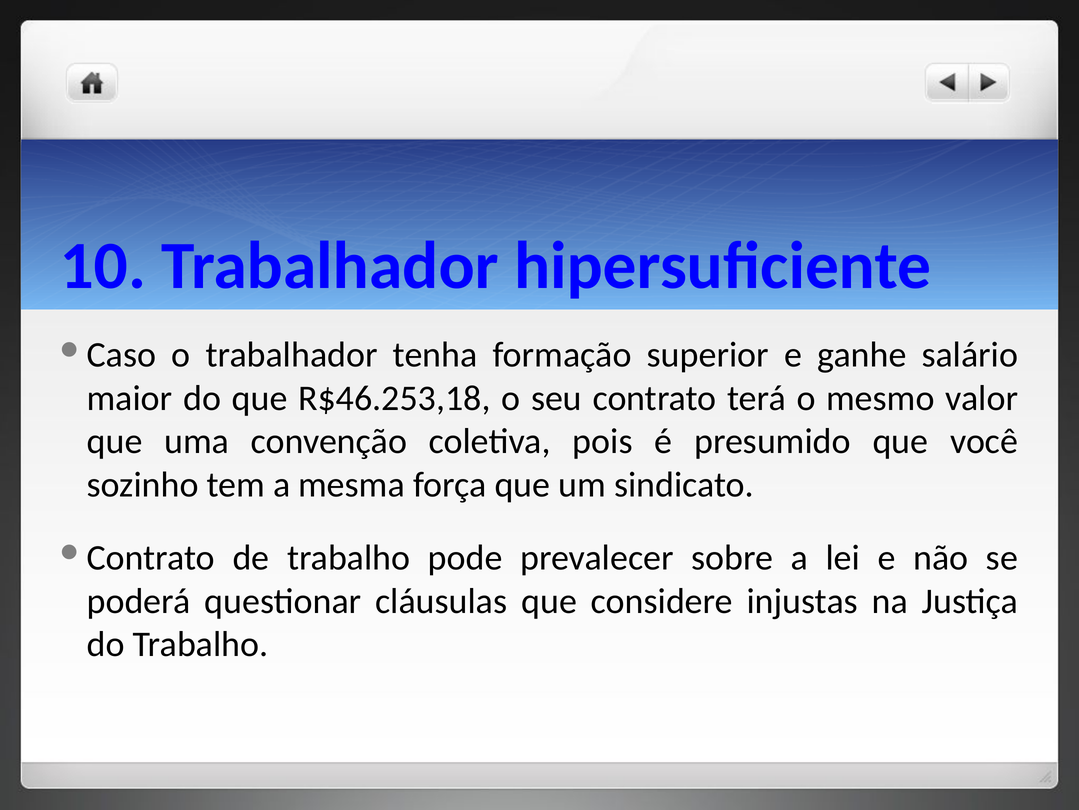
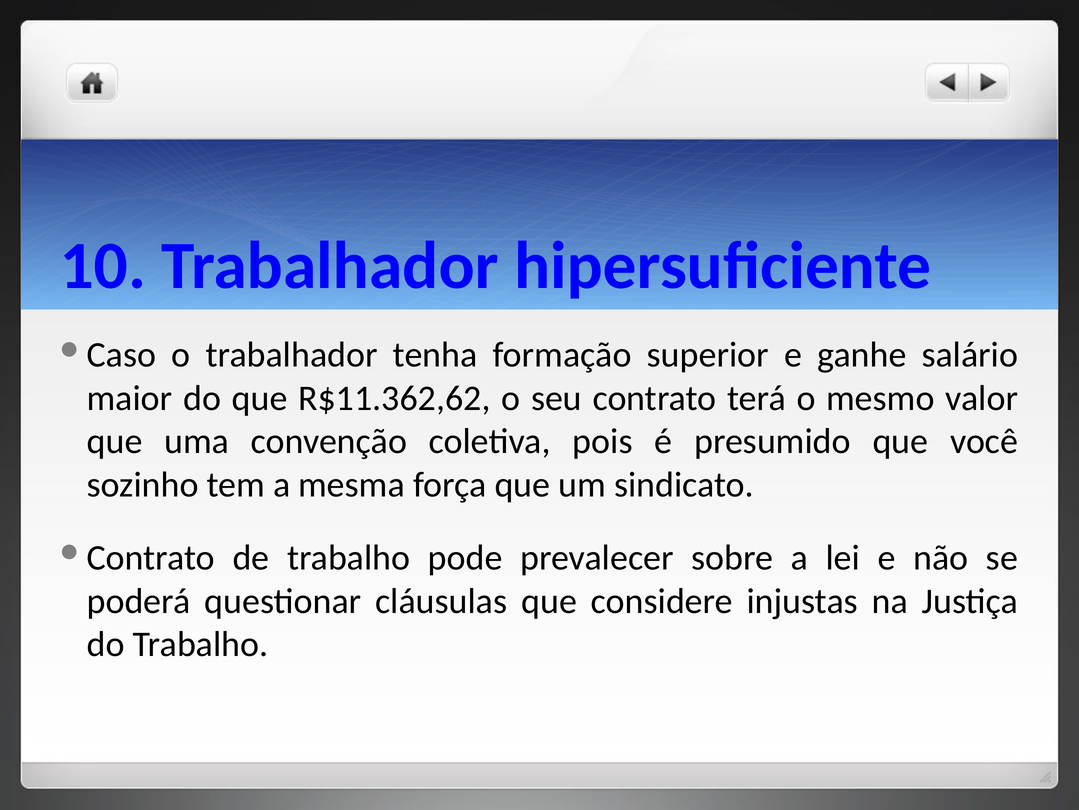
R$46.253,18: R$46.253,18 -> R$11.362,62
